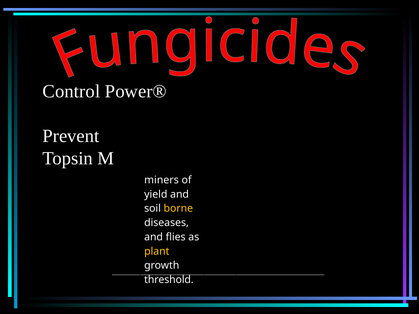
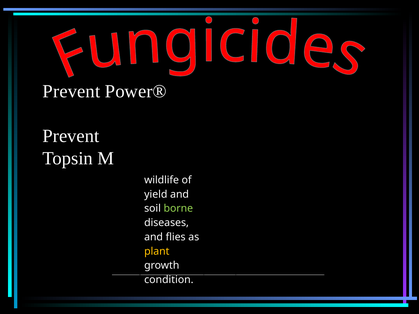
Control at (71, 91): Control -> Prevent
miners: miners -> wildlife
borne colour: yellow -> light green
threshold: threshold -> condition
